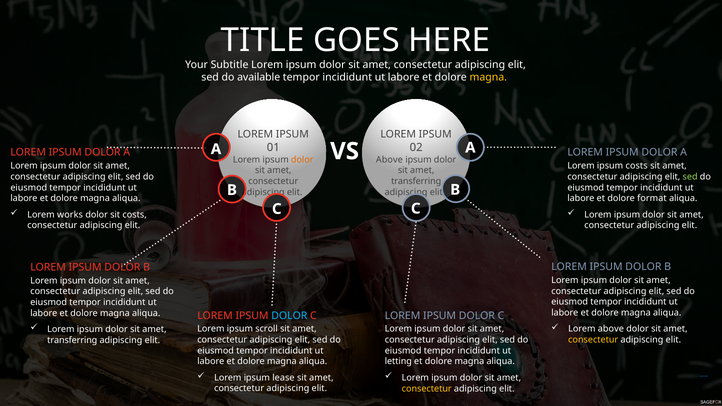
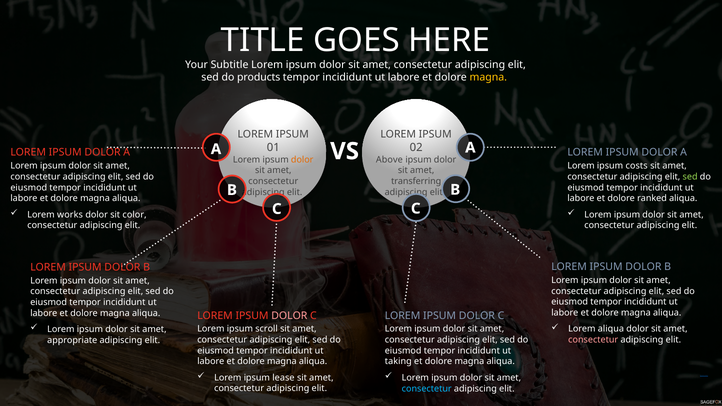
available: available -> products
format: format -> ranked
sit costs: costs -> color
DOLOR at (289, 316) colour: light blue -> pink
Lorem above: above -> aliqua
consectetur at (593, 340) colour: yellow -> pink
transferring at (72, 340): transferring -> appropriate
letting: letting -> taking
consectetur at (427, 389) colour: yellow -> light blue
